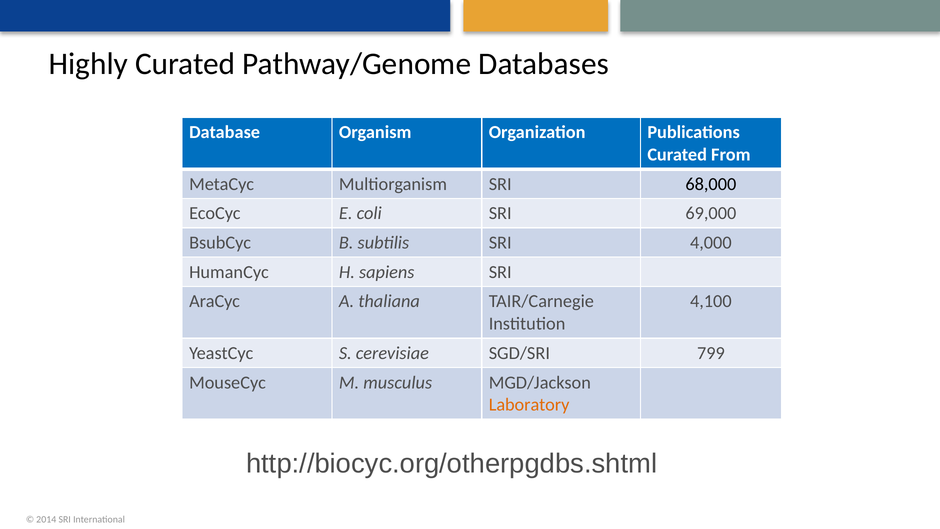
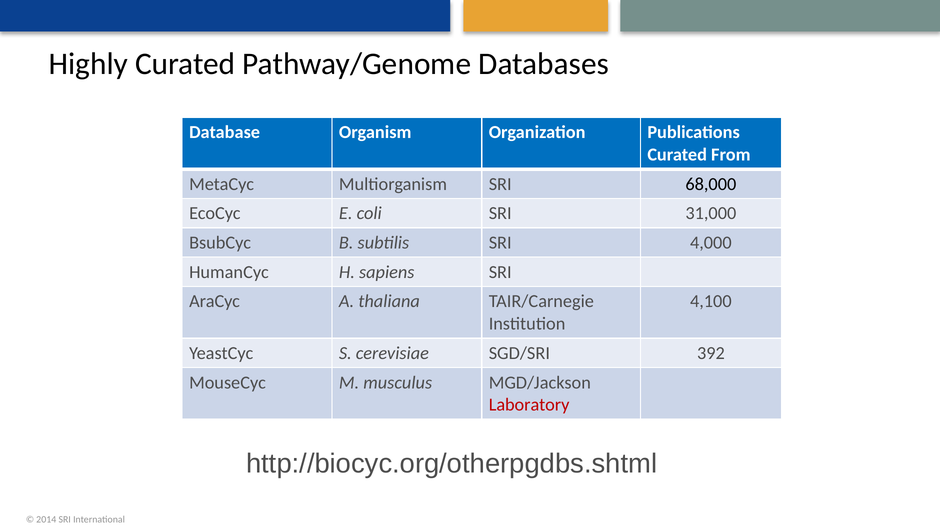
69,000: 69,000 -> 31,000
799: 799 -> 392
Laboratory colour: orange -> red
